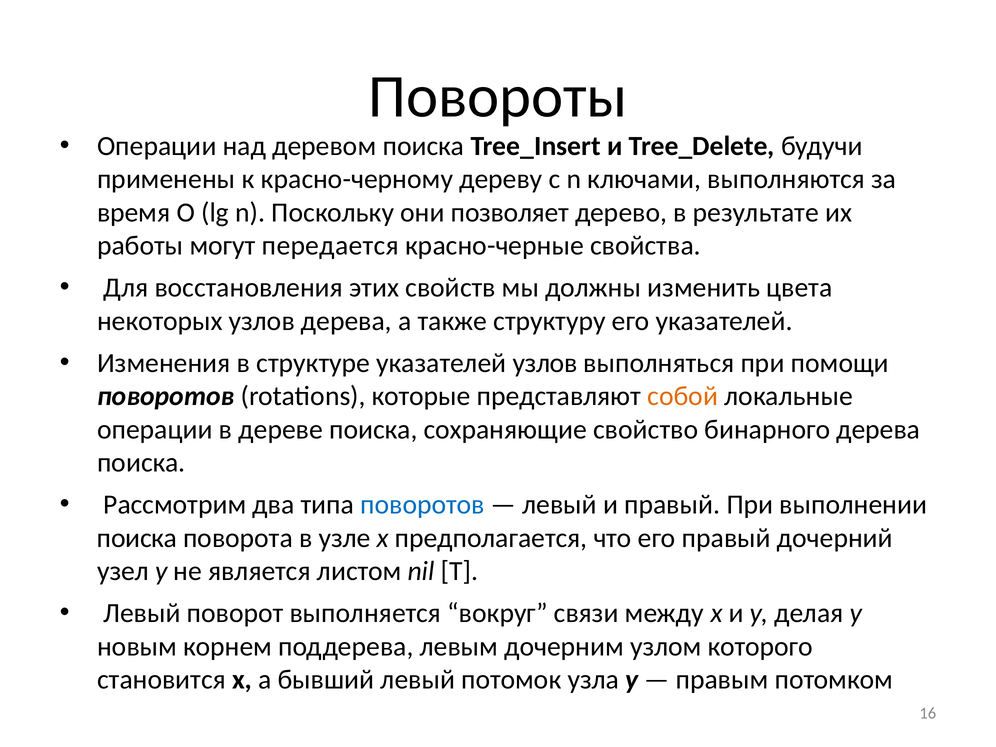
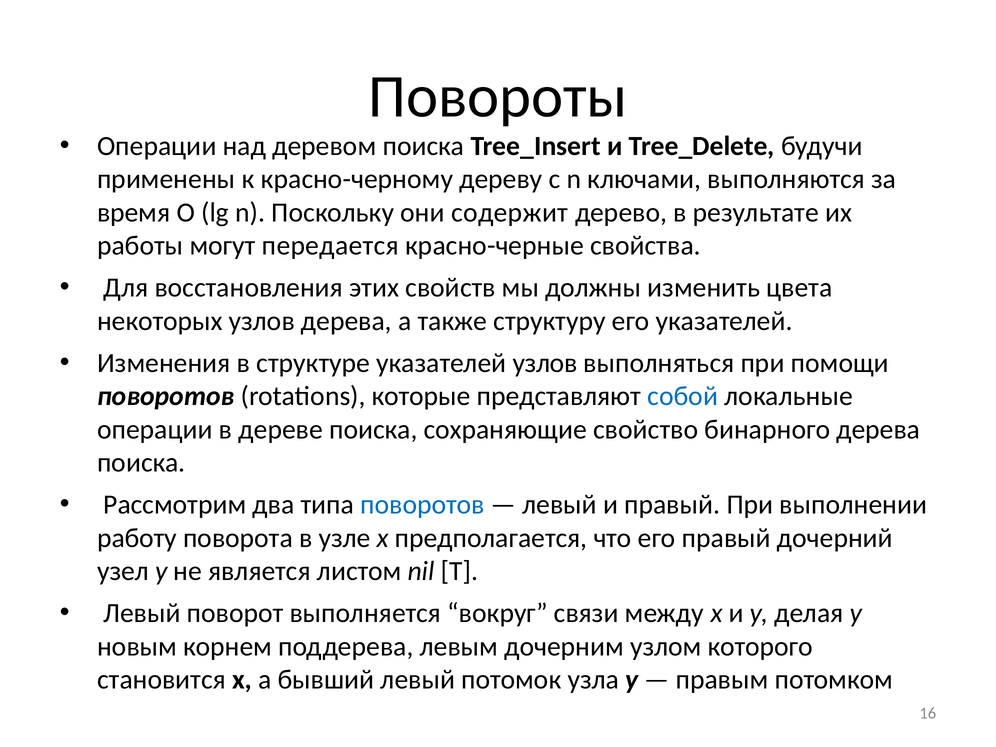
позволяет: позволяет -> содержит
собой colour: orange -> blue
поиска at (137, 538): поиска -> работу
